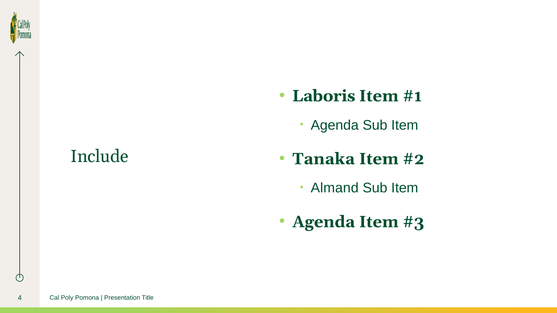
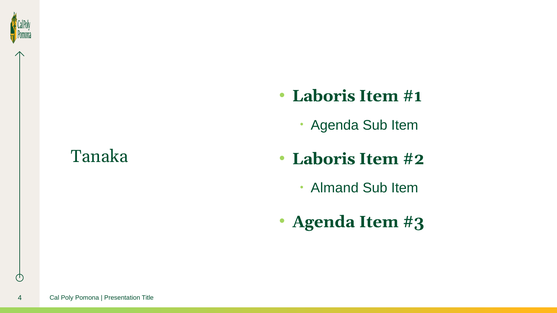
Tanaka at (324, 159): Tanaka -> Laboris
Include: Include -> Tanaka
